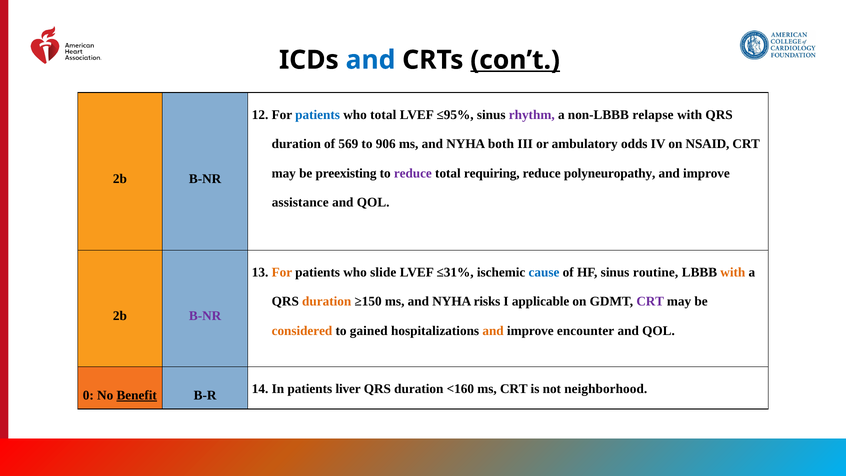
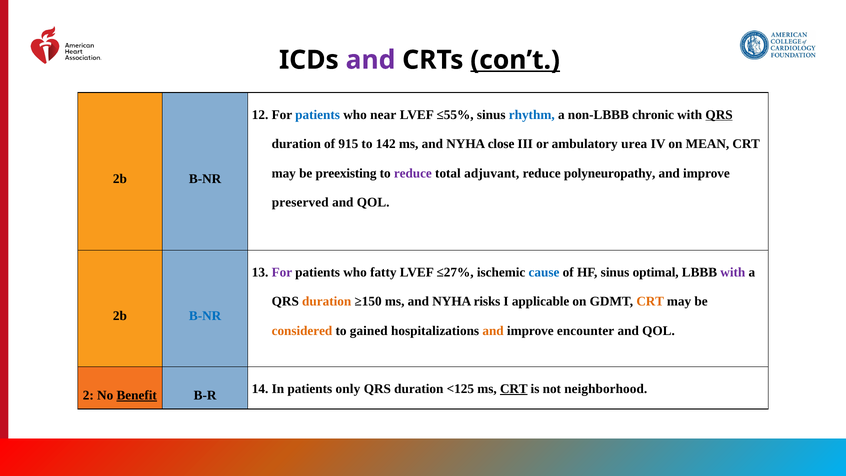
and at (371, 60) colour: blue -> purple
who total: total -> near
≤95%: ≤95% -> ≤55%
rhythm colour: purple -> blue
relapse: relapse -> chronic
QRS at (719, 115) underline: none -> present
569: 569 -> 915
906: 906 -> 142
both: both -> close
odds: odds -> urea
NSAID: NSAID -> MEAN
requiring: requiring -> adjuvant
assistance: assistance -> preserved
For at (282, 272) colour: orange -> purple
slide: slide -> fatty
≤31%: ≤31% -> ≤27%
routine: routine -> optimal
with at (733, 272) colour: orange -> purple
CRT at (650, 301) colour: purple -> orange
B-NR at (205, 316) colour: purple -> blue
0: 0 -> 2
liver: liver -> only
<160: <160 -> <125
CRT at (514, 389) underline: none -> present
